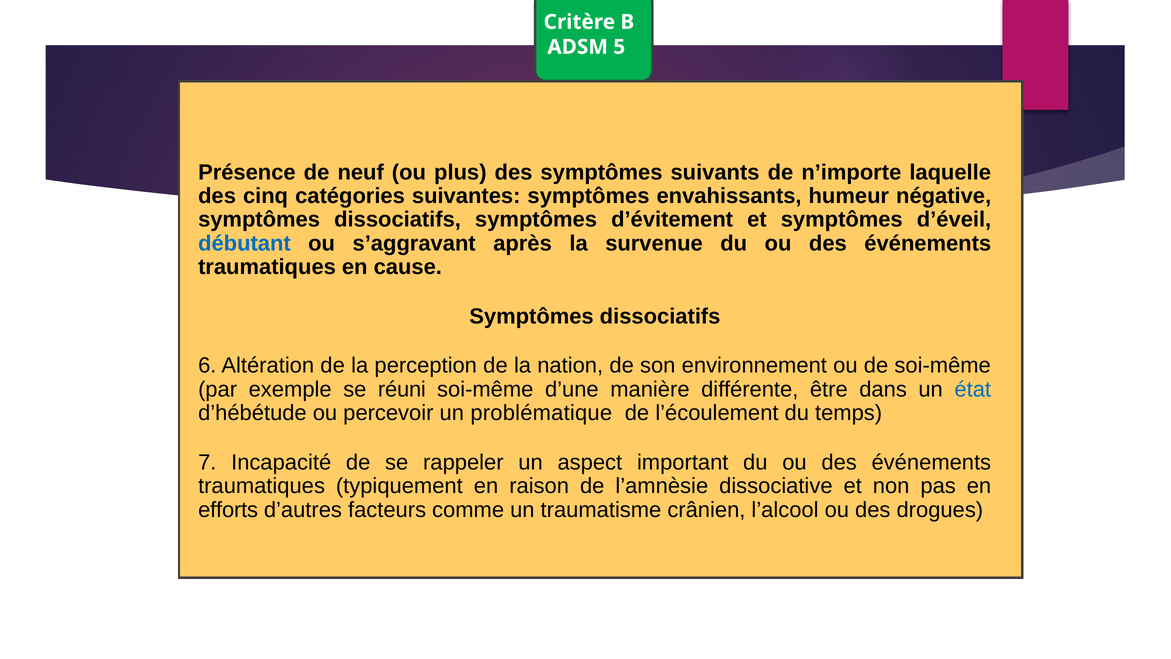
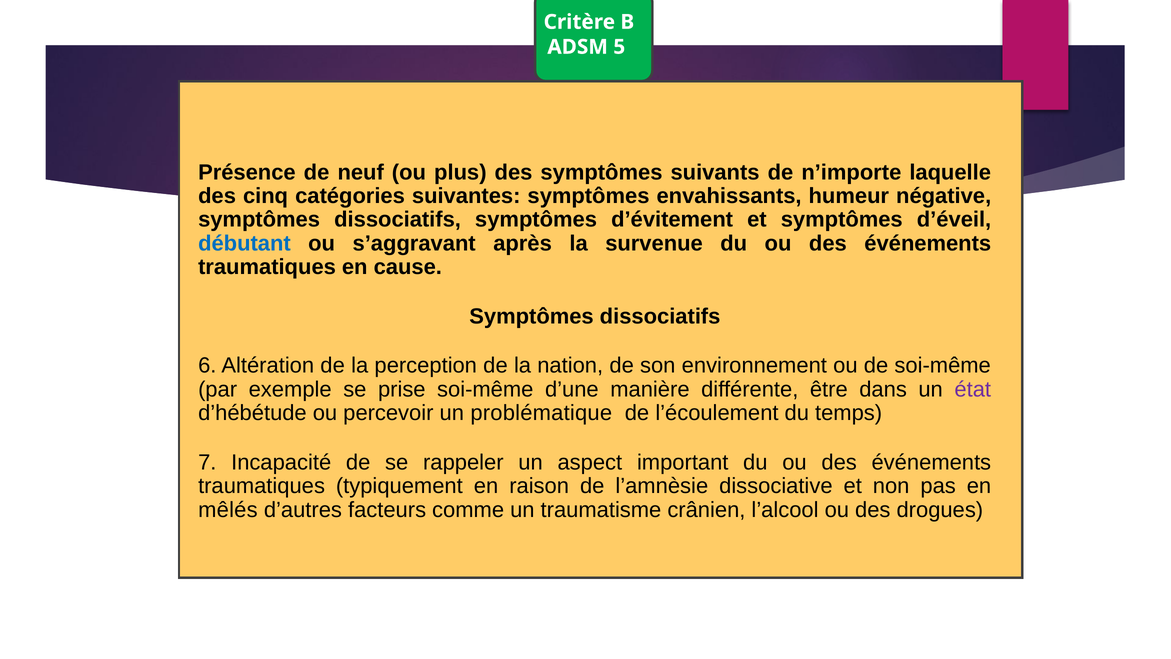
réuni: réuni -> prise
état colour: blue -> purple
efforts: efforts -> mêlés
